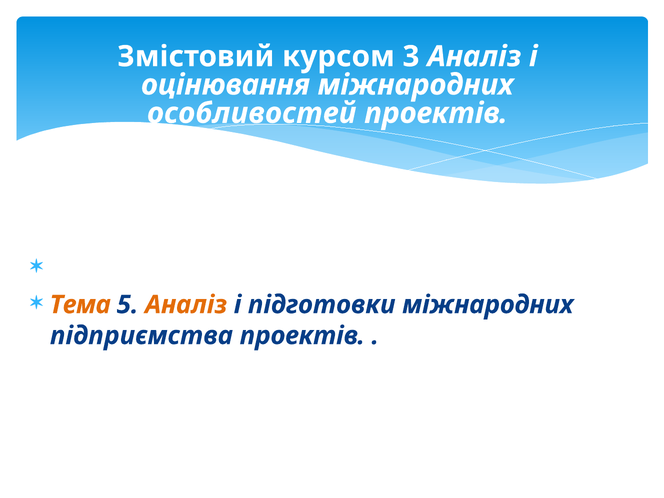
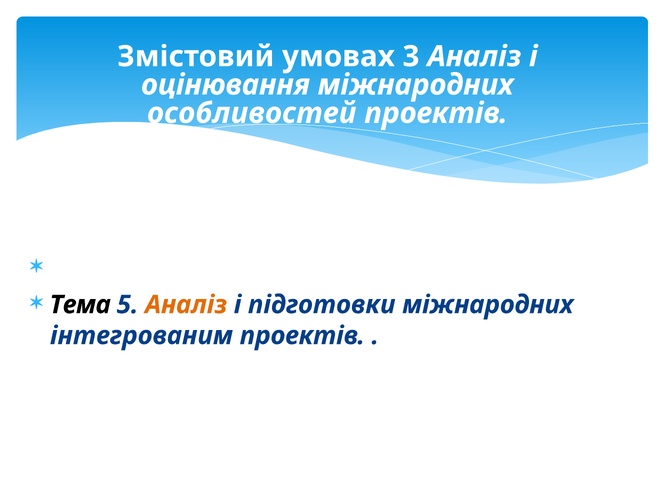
курсом: курсом -> умовах
Тема colour: orange -> black
підприємства: підприємства -> інтегрованим
